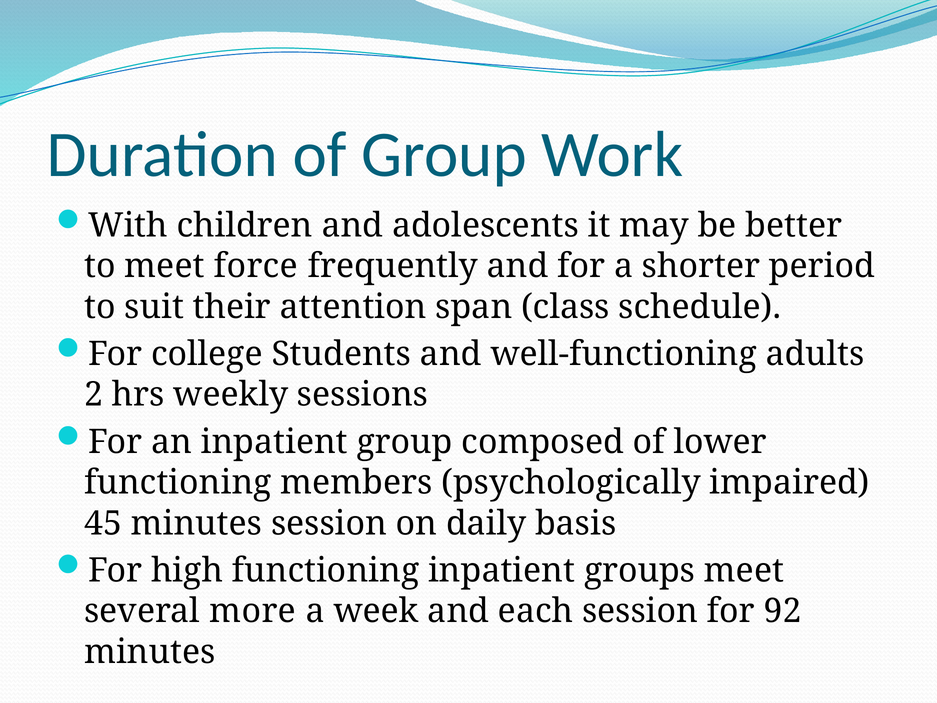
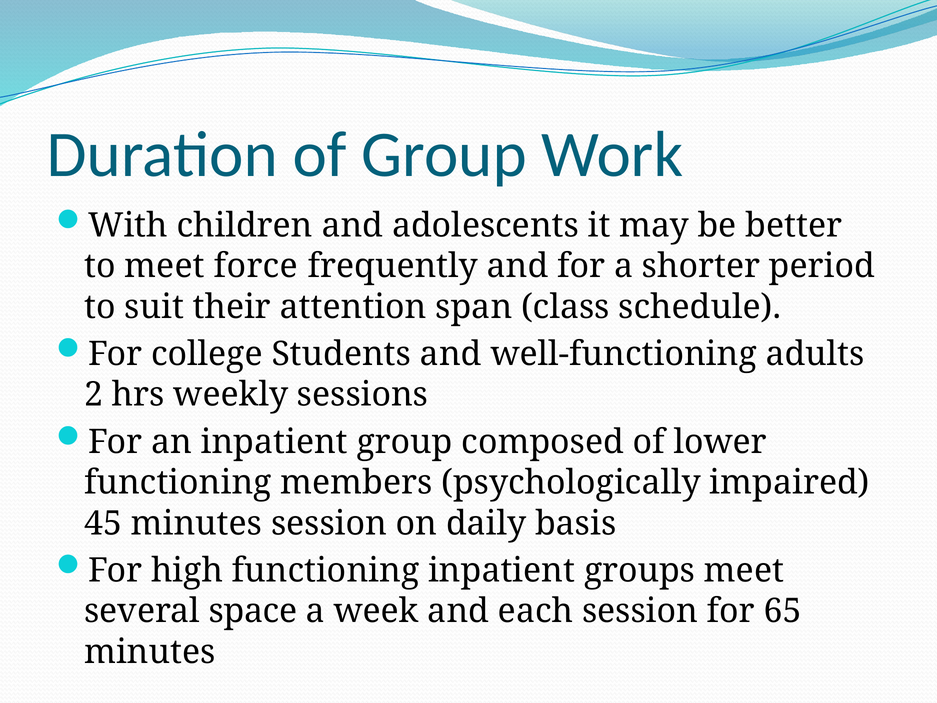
more: more -> space
92: 92 -> 65
